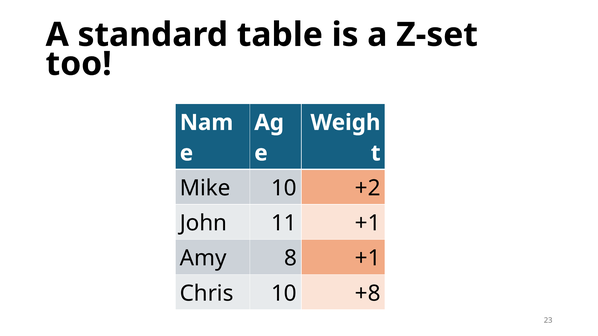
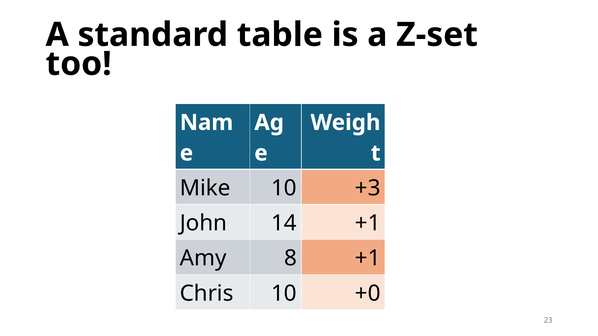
+2: +2 -> +3
11: 11 -> 14
+8: +8 -> +0
